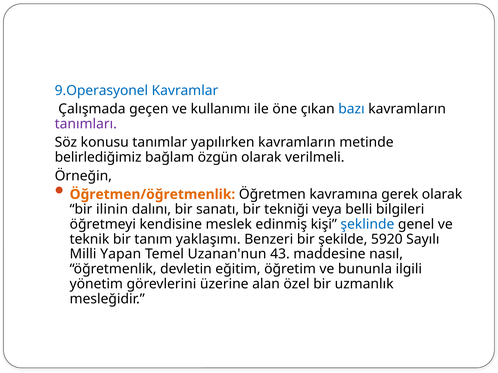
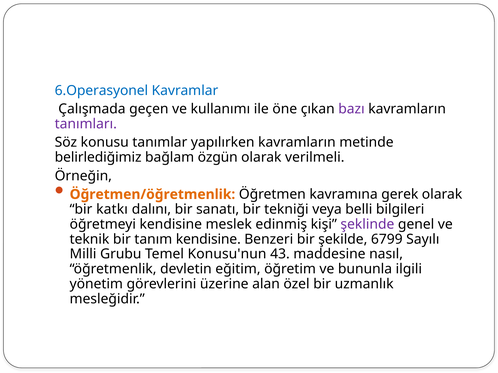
9.Operasyonel: 9.Operasyonel -> 6.Operasyonel
bazı colour: blue -> purple
ilinin: ilinin -> katkı
şeklinde colour: blue -> purple
tanım yaklaşımı: yaklaşımı -> kendisine
5920: 5920 -> 6799
Yapan: Yapan -> Grubu
Uzanan'nun: Uzanan'nun -> Konusu'nun
